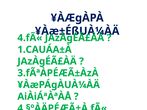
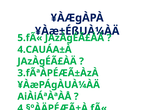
4.fÃ«: 4.fÃ« -> 5.fÃ«
1.CAUÁA±À: 1.CAUÁA±À -> 4.CAUÁA±À
